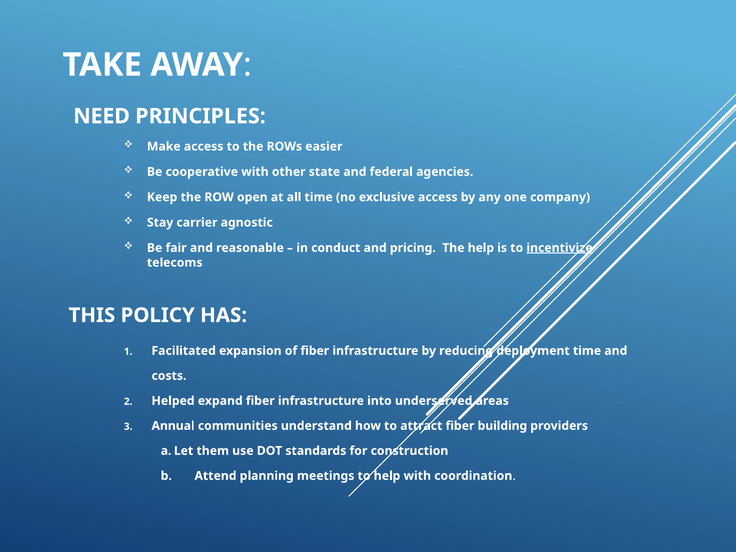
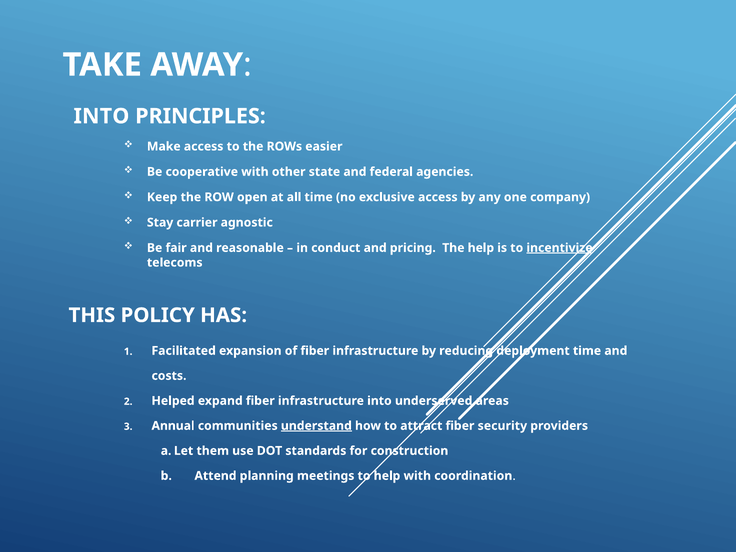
NEED at (102, 116): NEED -> INTO
understand underline: none -> present
building: building -> security
